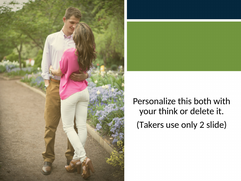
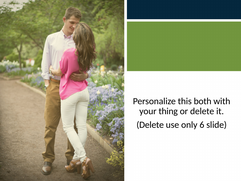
think: think -> thing
Takers at (150, 125): Takers -> Delete
2: 2 -> 6
